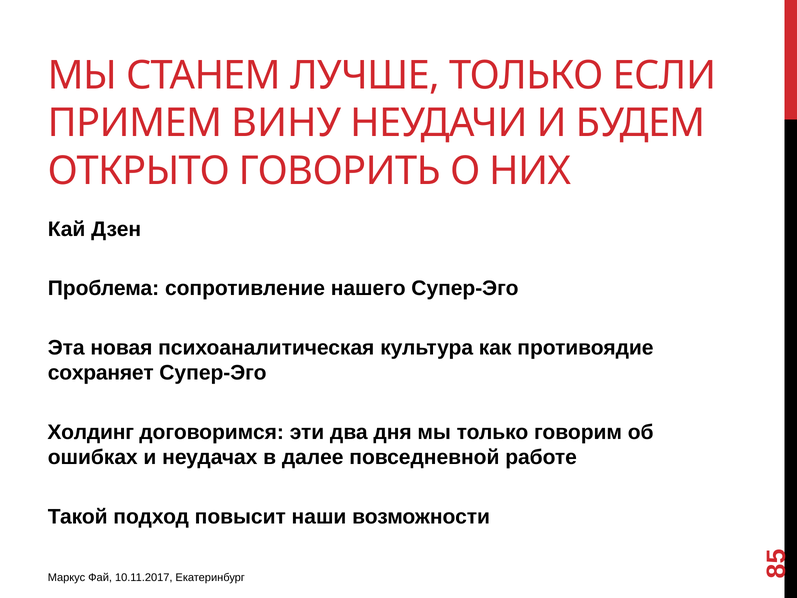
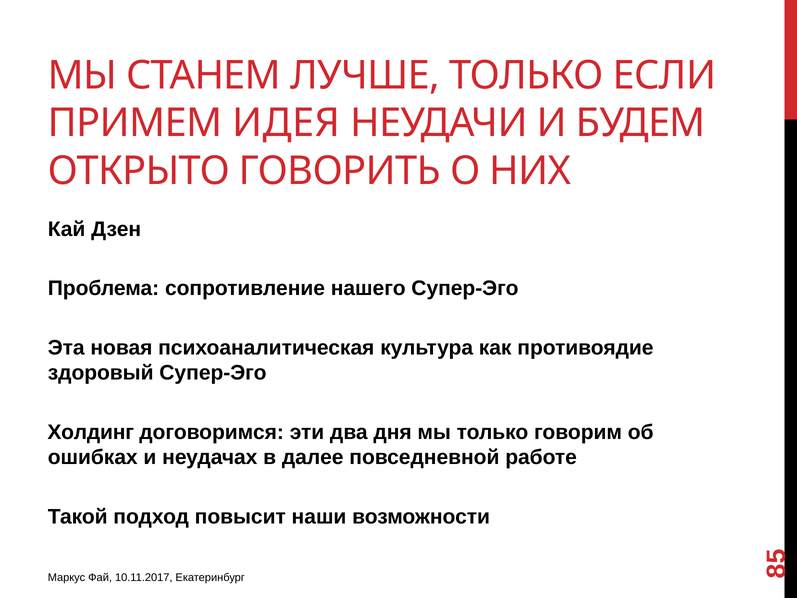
ВИНУ: ВИНУ -> ИДЕЯ
сохраняет: сохраняет -> здоровый
